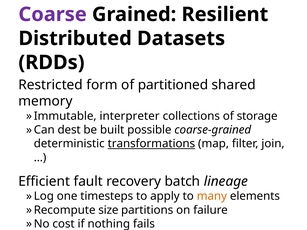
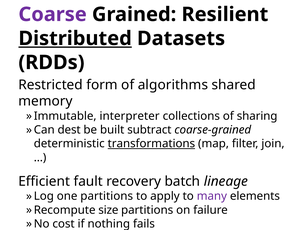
Distributed underline: none -> present
partitioned: partitioned -> algorithms
storage: storage -> sharing
possible: possible -> subtract
one timesteps: timesteps -> partitions
many colour: orange -> purple
